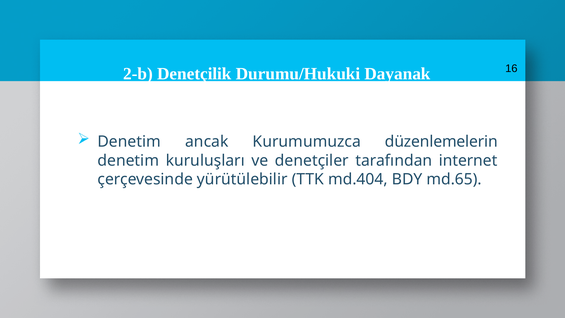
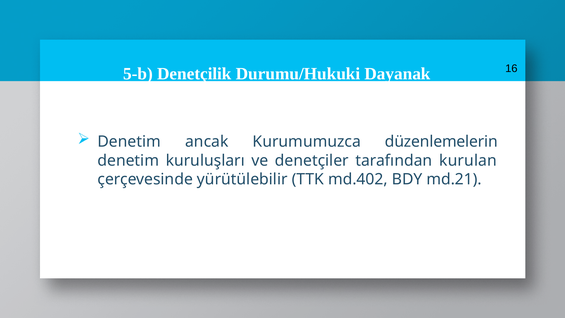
2-b: 2-b -> 5-b
internet: internet -> kurulan
md.404: md.404 -> md.402
md.65: md.65 -> md.21
